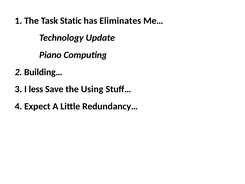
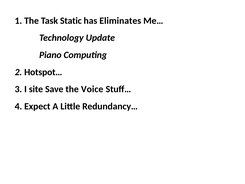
Building…: Building… -> Hotspot…
less: less -> site
Using: Using -> Voice
